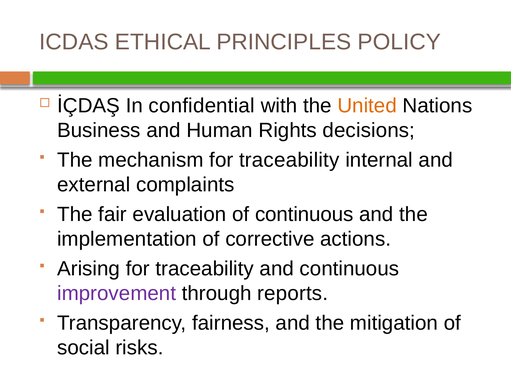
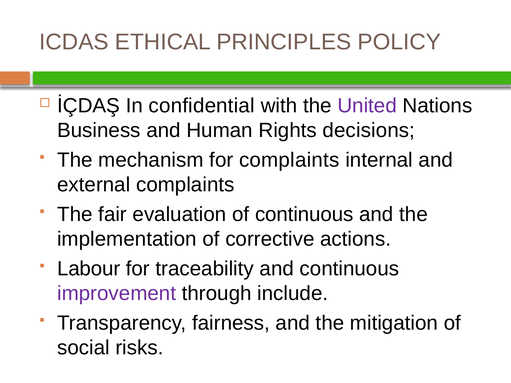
United colour: orange -> purple
mechanism for traceability: traceability -> complaints
Arising: Arising -> Labour
reports: reports -> include
